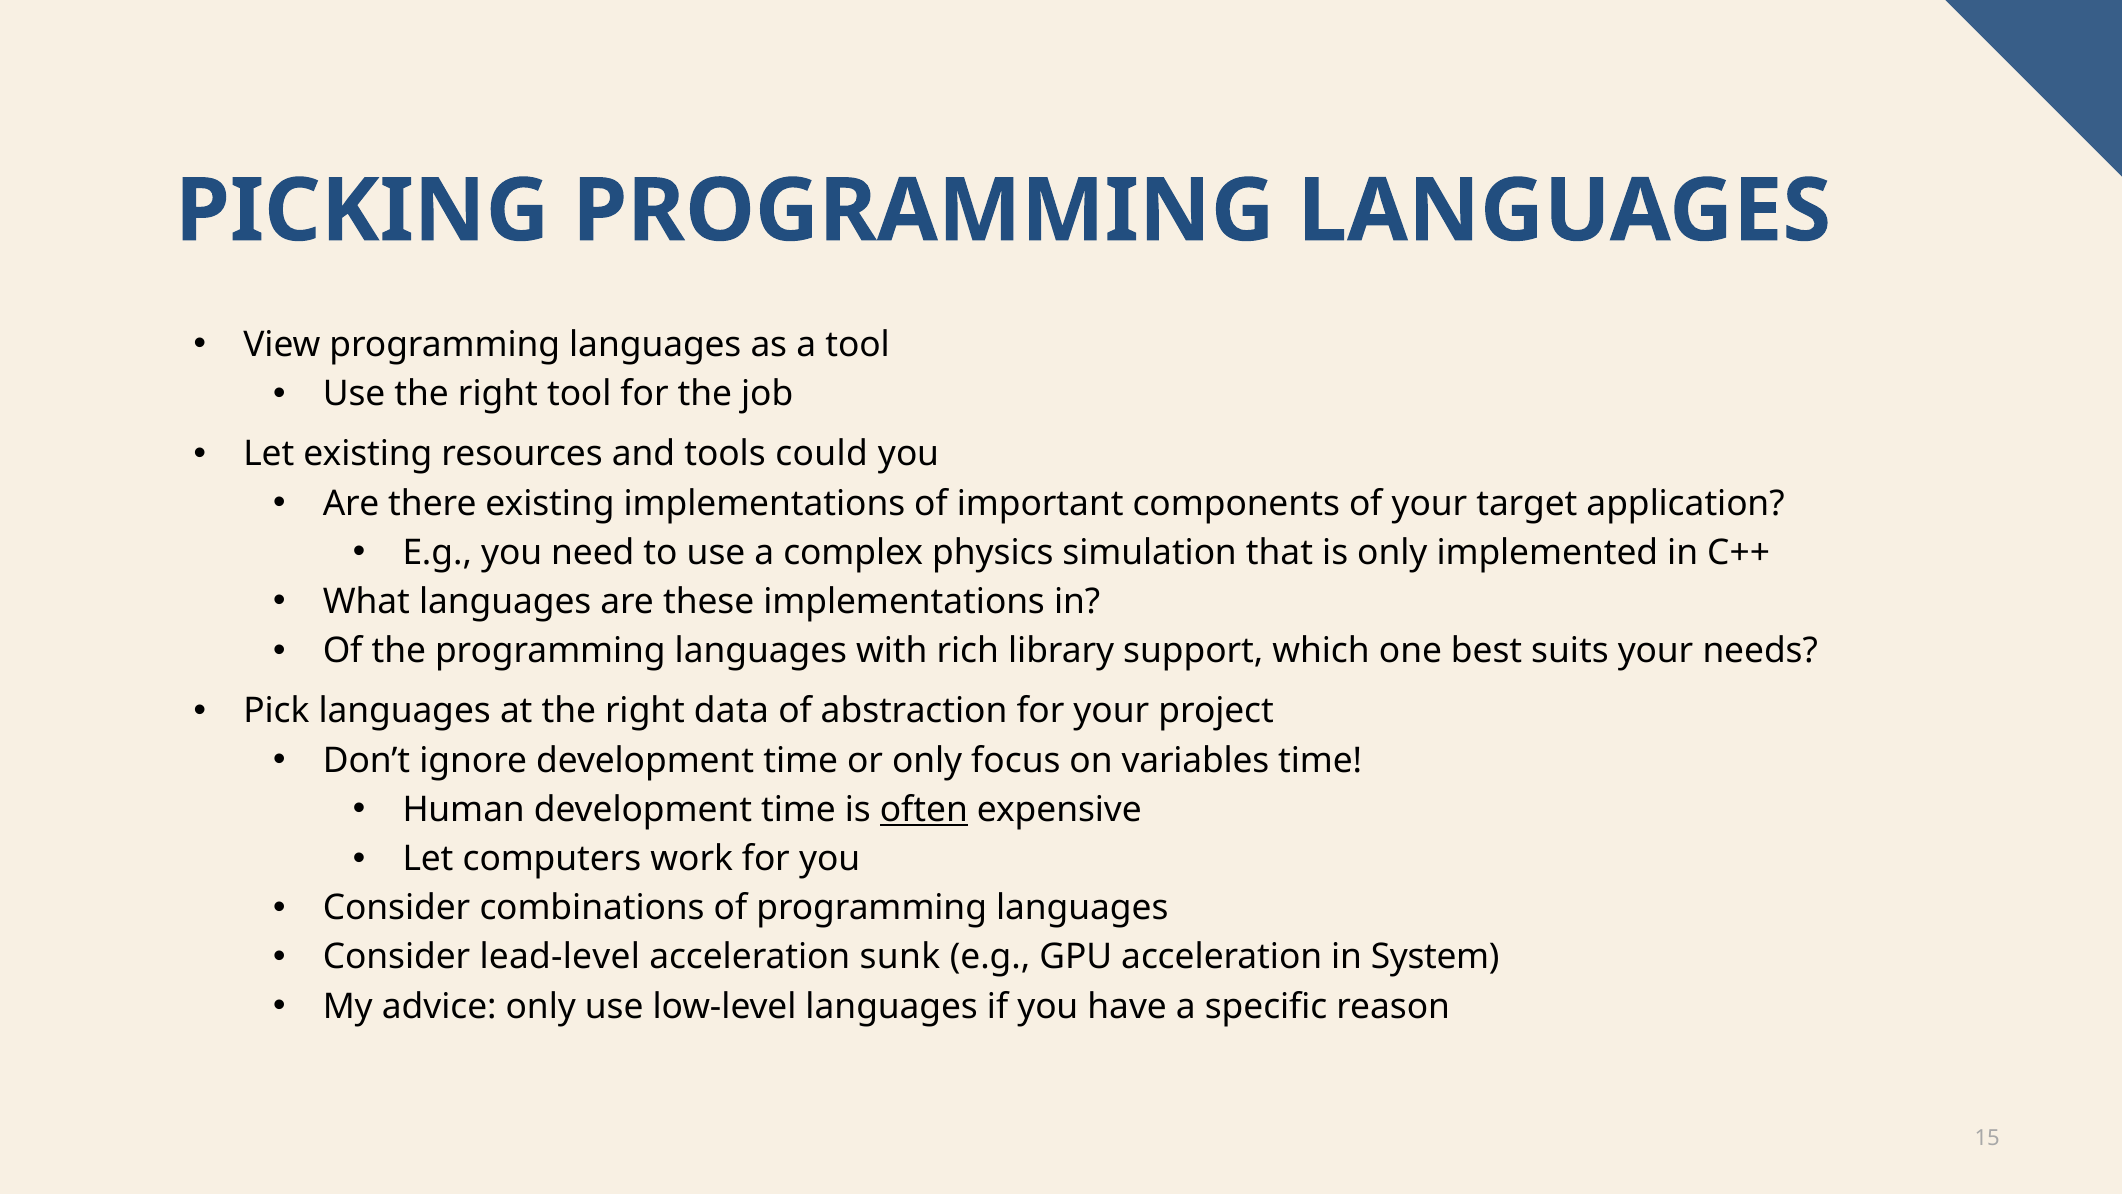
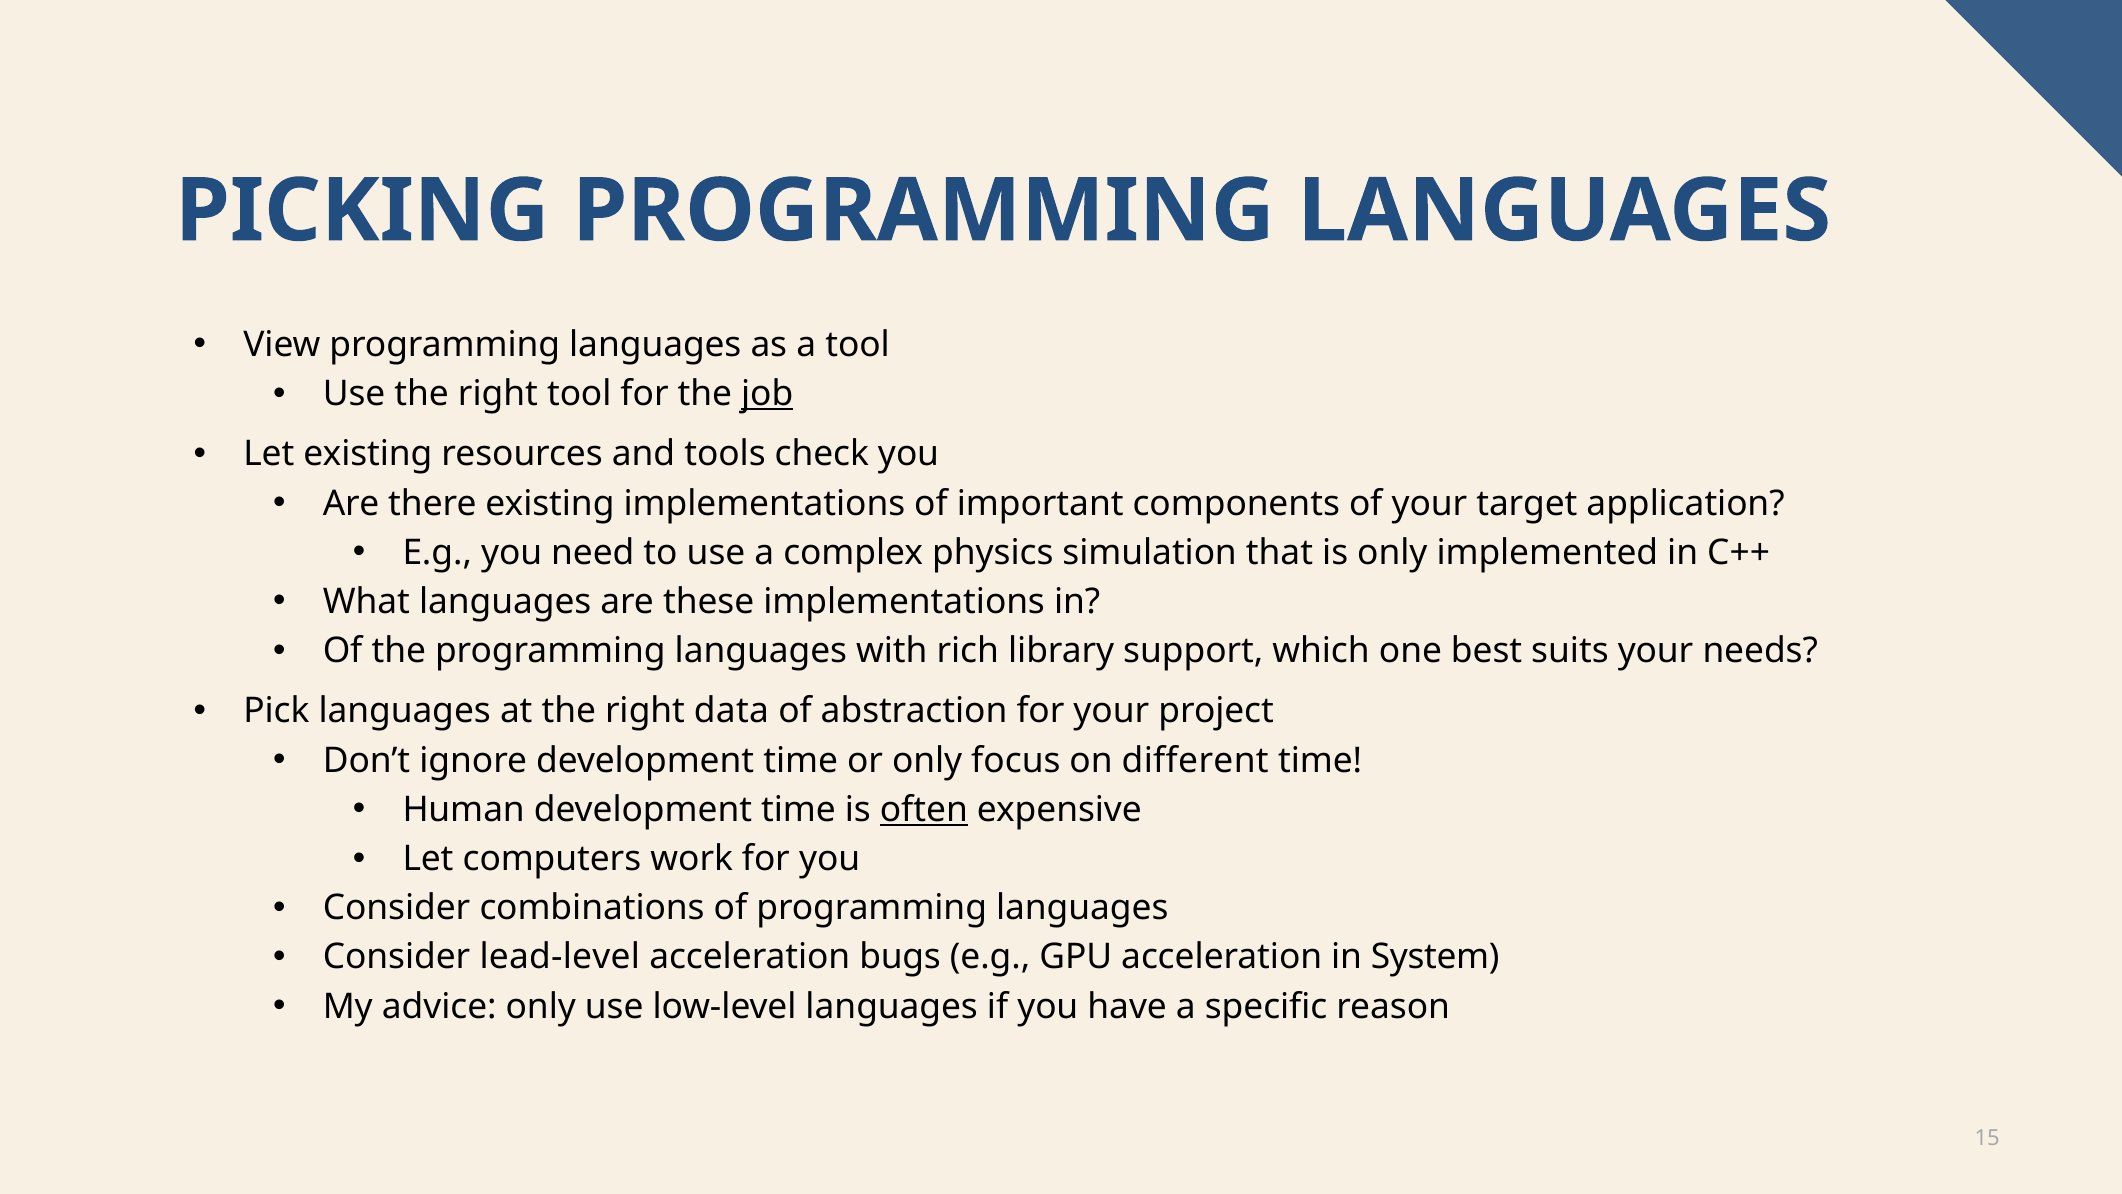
job underline: none -> present
could: could -> check
variables: variables -> different
sunk: sunk -> bugs
